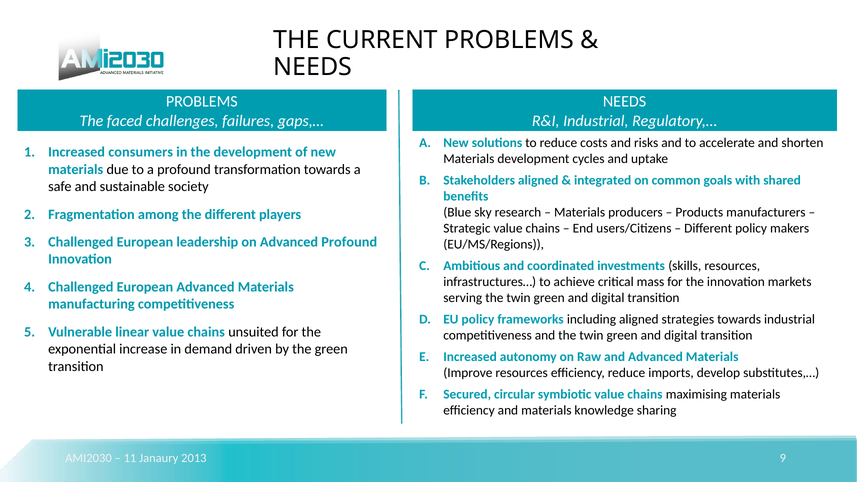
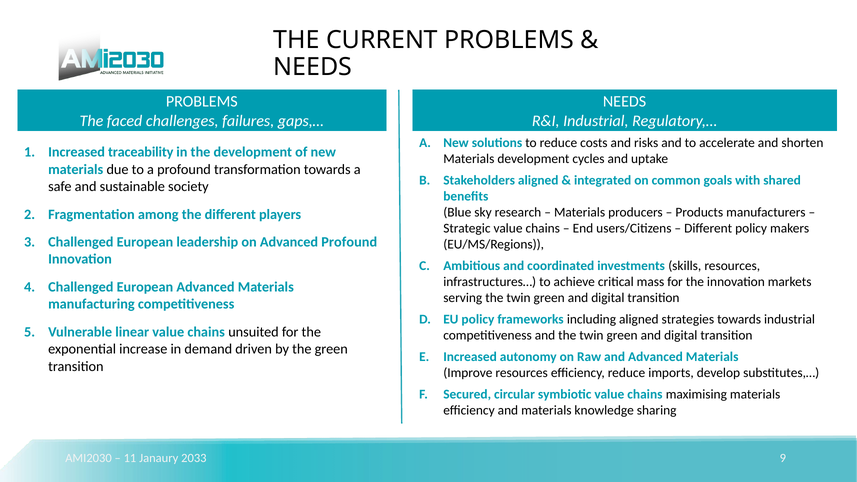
consumers: consumers -> traceability
2013: 2013 -> 2033
